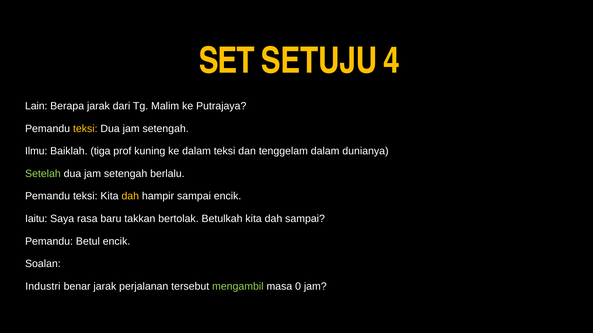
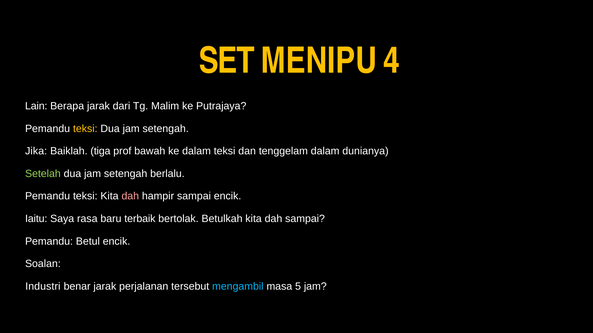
SETUJU: SETUJU -> MENIPU
Ilmu: Ilmu -> Jika
kuning: kuning -> bawah
dah at (130, 196) colour: yellow -> pink
takkan: takkan -> terbaik
mengambil colour: light green -> light blue
0: 0 -> 5
